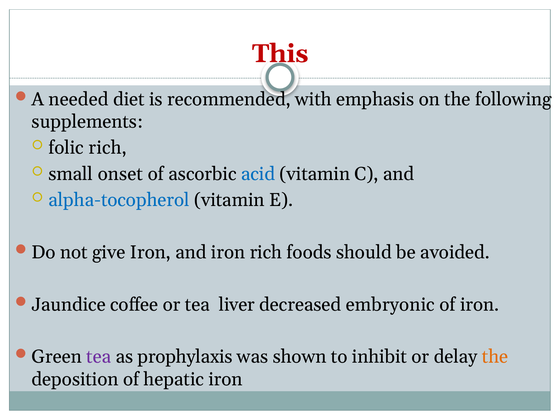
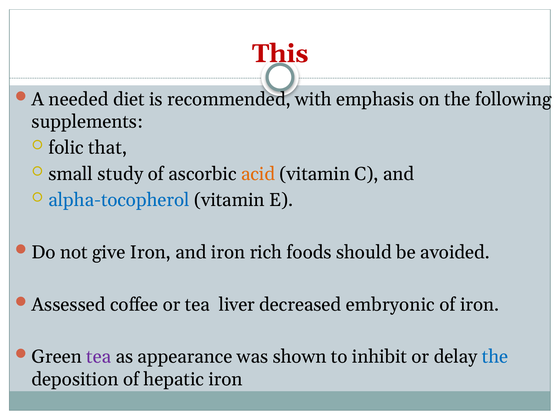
folic rich: rich -> that
onset: onset -> study
acid colour: blue -> orange
Jaundice: Jaundice -> Assessed
prophylaxis: prophylaxis -> appearance
the at (495, 357) colour: orange -> blue
